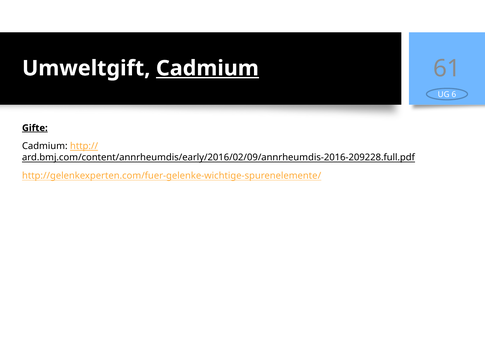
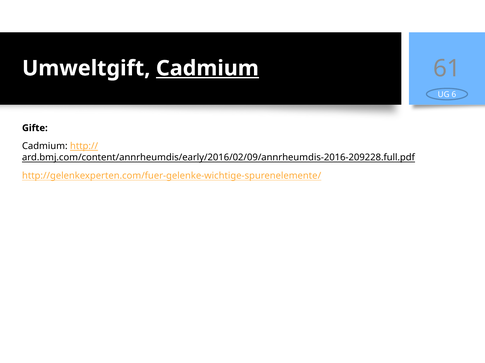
Gifte underline: present -> none
